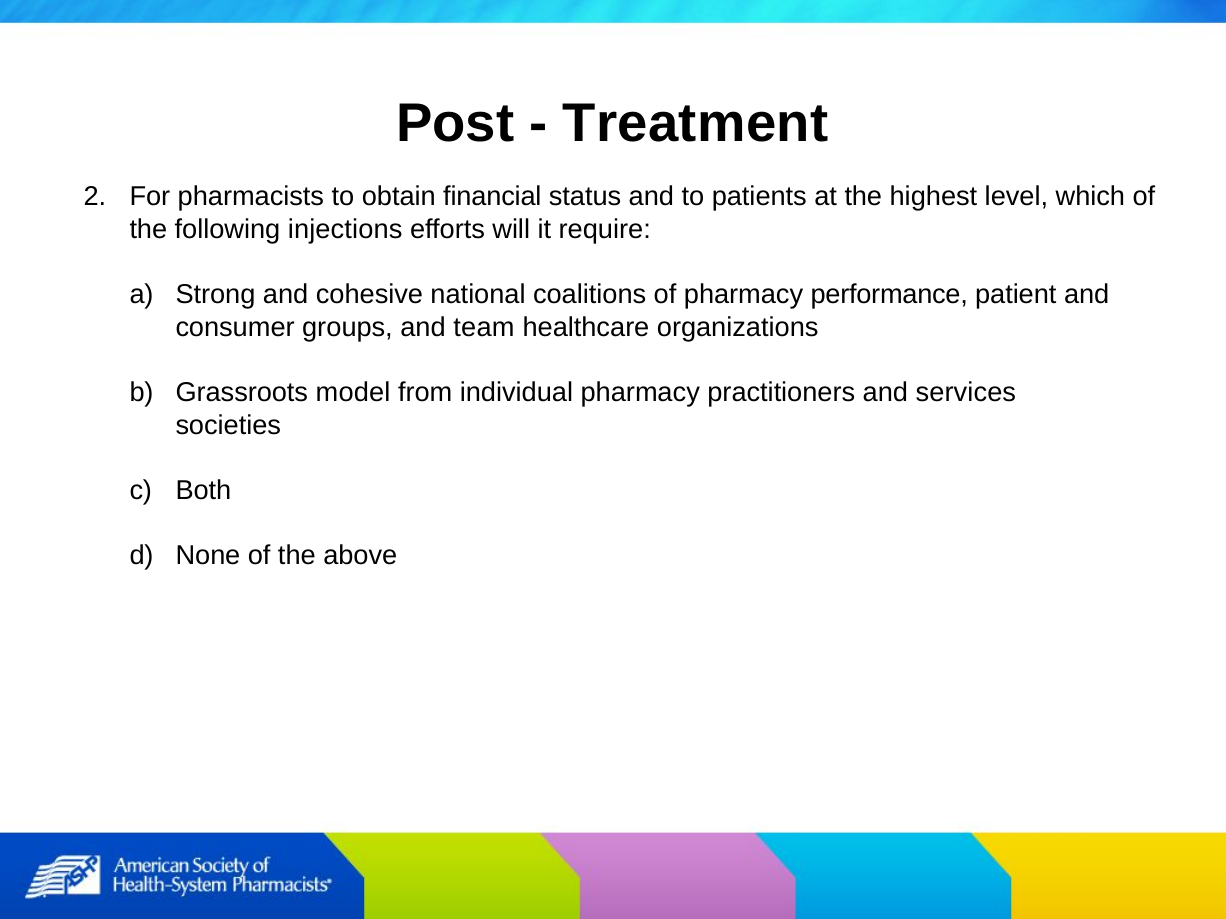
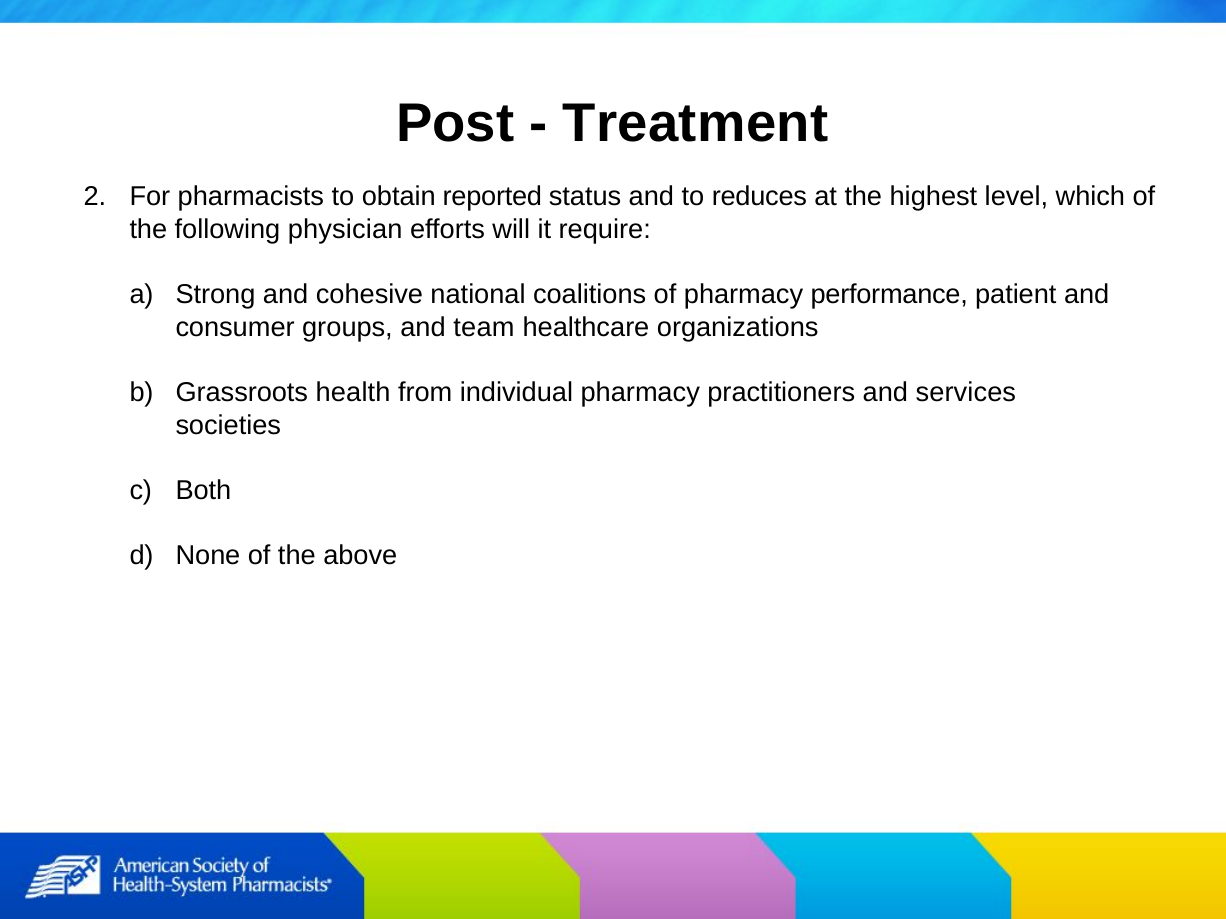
financial: financial -> reported
patients: patients -> reduces
injections: injections -> physician
model: model -> health
